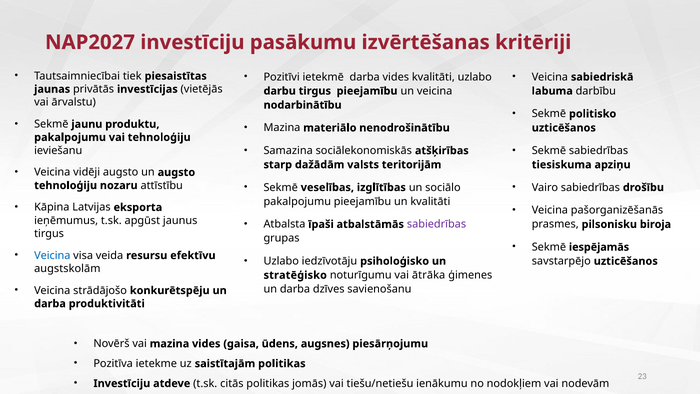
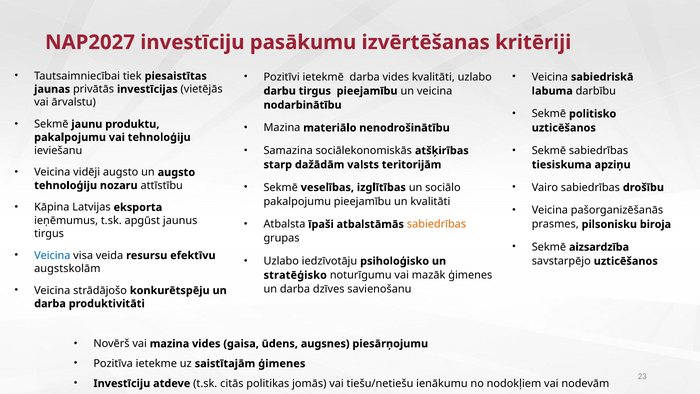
sabiedrības at (437, 224) colour: purple -> orange
iespējamās: iespējamās -> aizsardzība
ātrāka: ātrāka -> mazāk
saistītajām politikas: politikas -> ģimenes
